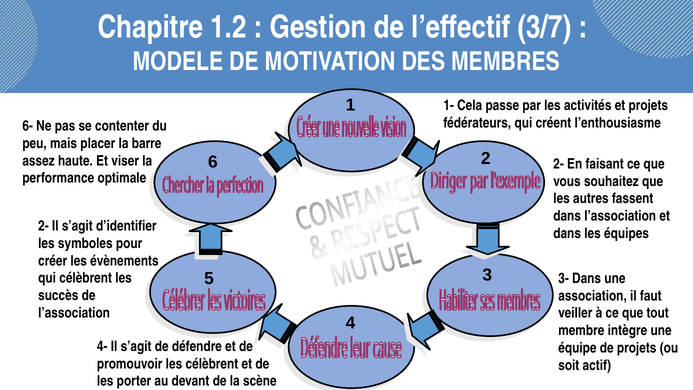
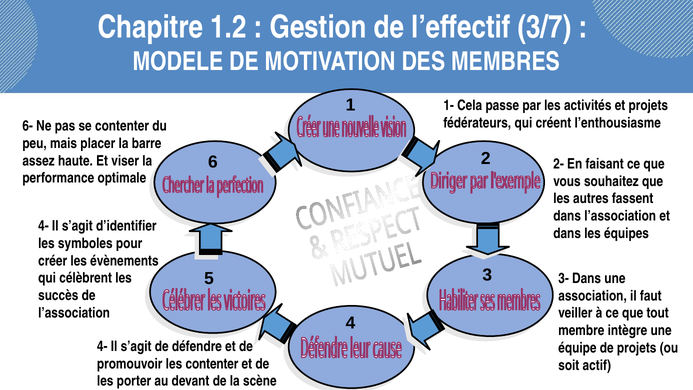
2- at (43, 226): 2- -> 4-
les célèbrent: célèbrent -> contenter
